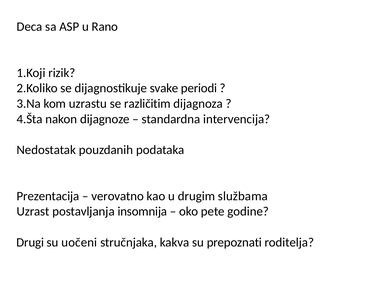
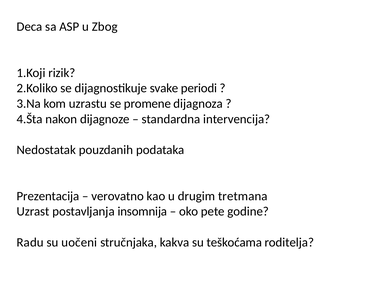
Rano: Rano -> Zbog
različitim: različitim -> promene
službama: službama -> tretmana
Drugi: Drugi -> Radu
prepoznati: prepoznati -> teškoćama
